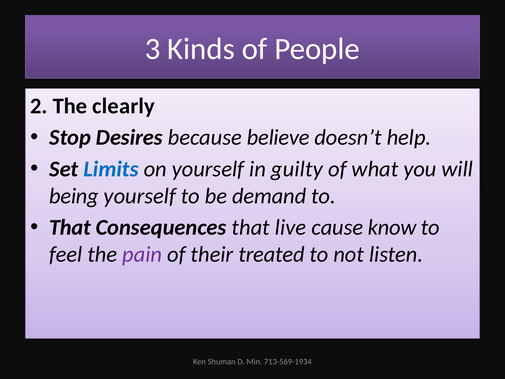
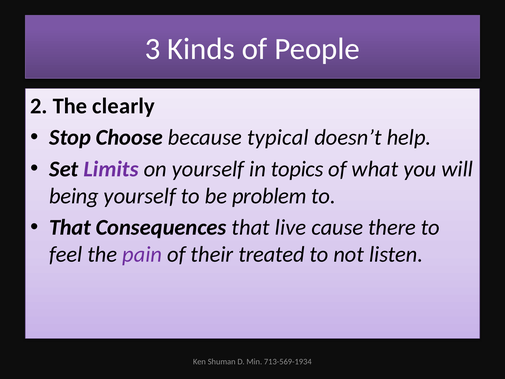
Desires: Desires -> Choose
believe: believe -> typical
Limits colour: blue -> purple
guilty: guilty -> topics
demand: demand -> problem
know: know -> there
